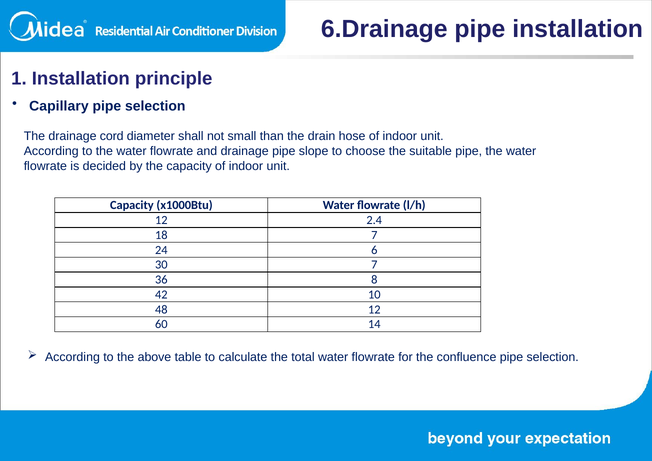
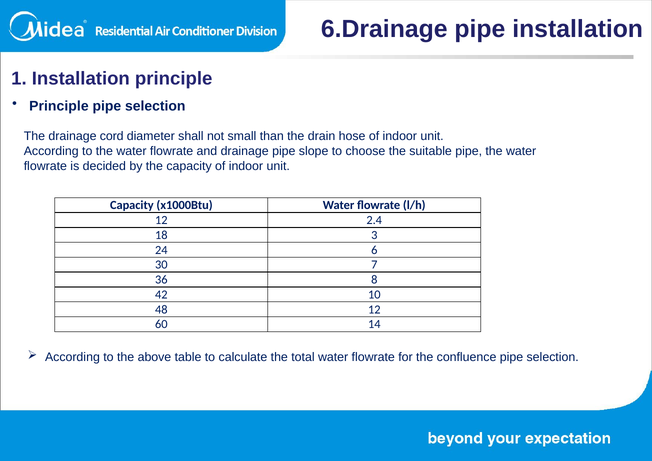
Capillary at (59, 106): Capillary -> Principle
18 7: 7 -> 3
